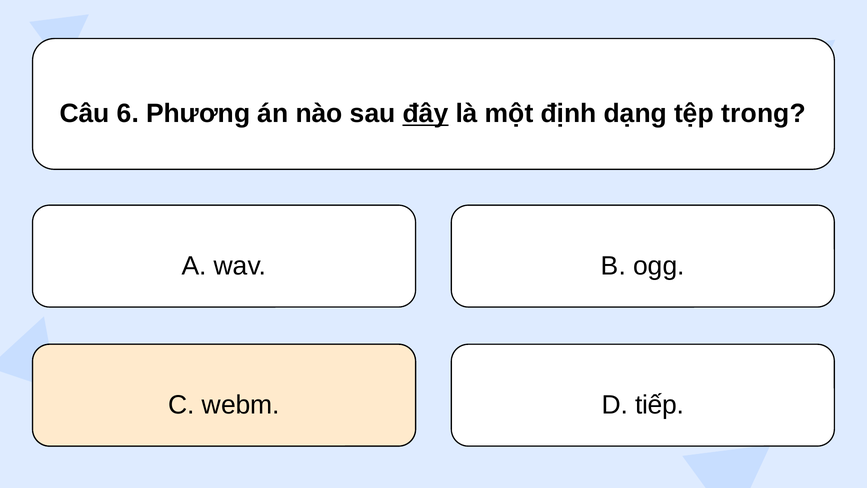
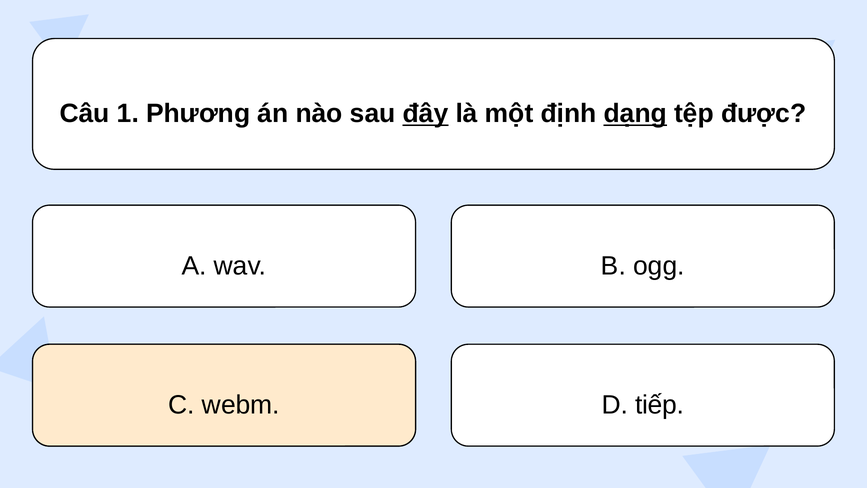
6: 6 -> 1
dạng underline: none -> present
trong: trong -> được
